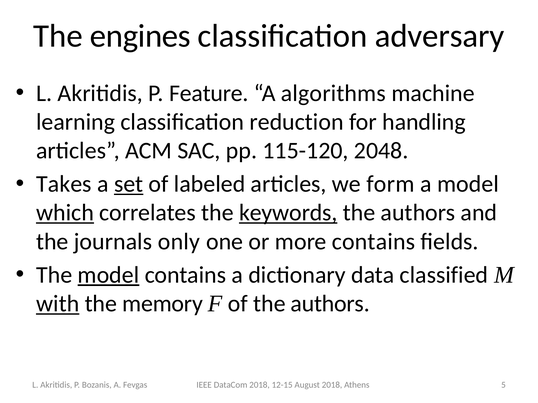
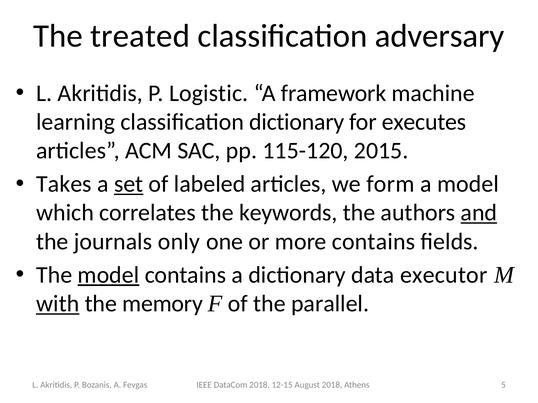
engines: engines -> treated
Feature: Feature -> Logistic
algorithms: algorithms -> framework
classification reduction: reduction -> dictionary
handling: handling -> executes
2048: 2048 -> 2015
which underline: present -> none
keywords underline: present -> none
and underline: none -> present
classified: classified -> executor
of the authors: authors -> parallel
